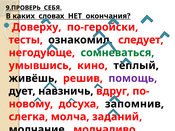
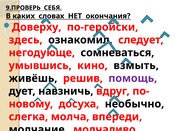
тесты: тесты -> здесь
сомневаться colour: green -> black
тёплый: тёплый -> взмыть
запомнив: запомнив -> необычно
заданий: заданий -> впереди
